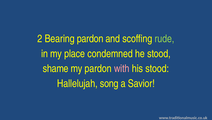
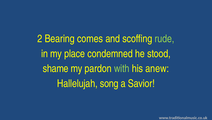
Bearing pardon: pardon -> comes
with colour: pink -> light green
his stood: stood -> anew
